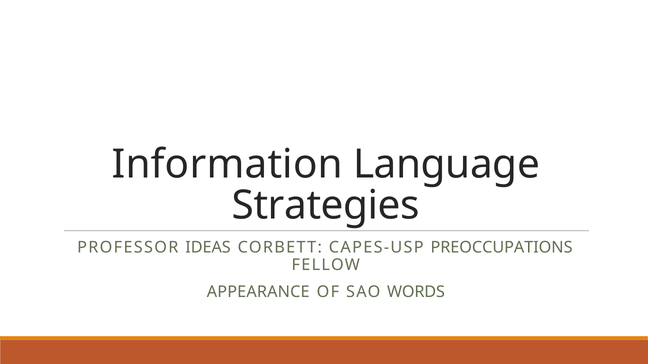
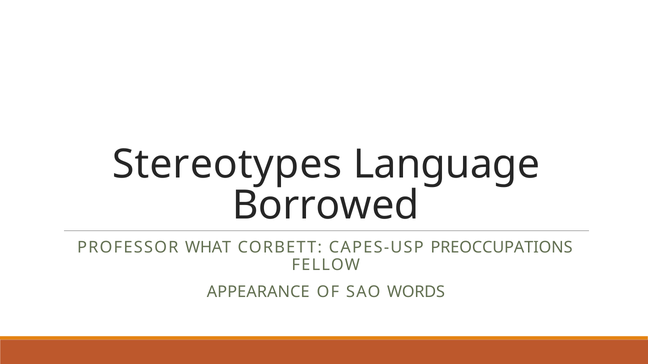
Information: Information -> Stereotypes
Strategies: Strategies -> Borrowed
IDEAS: IDEAS -> WHAT
